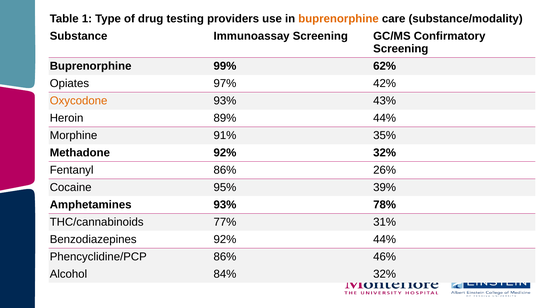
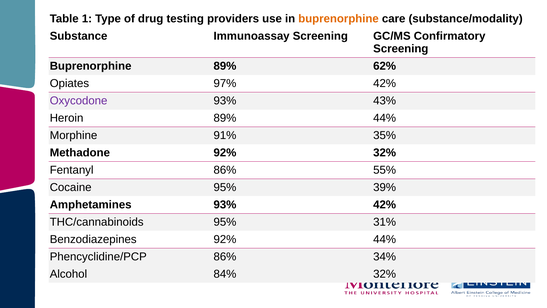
Buprenorphine 99%: 99% -> 89%
Oxycodone colour: orange -> purple
26%: 26% -> 55%
93% 78%: 78% -> 42%
THC/cannabinoids 77%: 77% -> 95%
46%: 46% -> 34%
